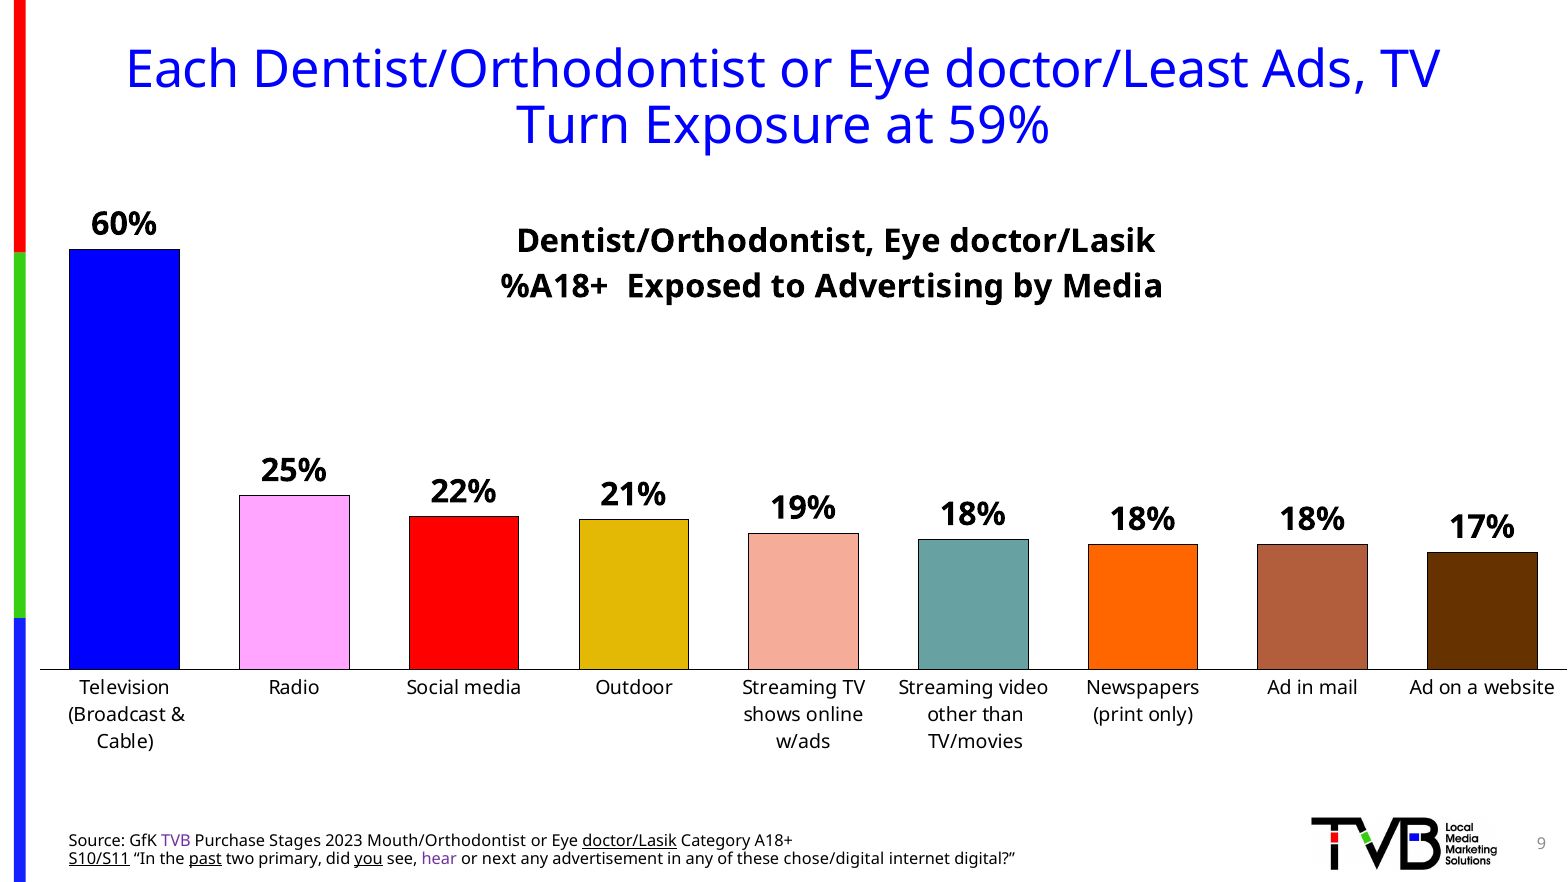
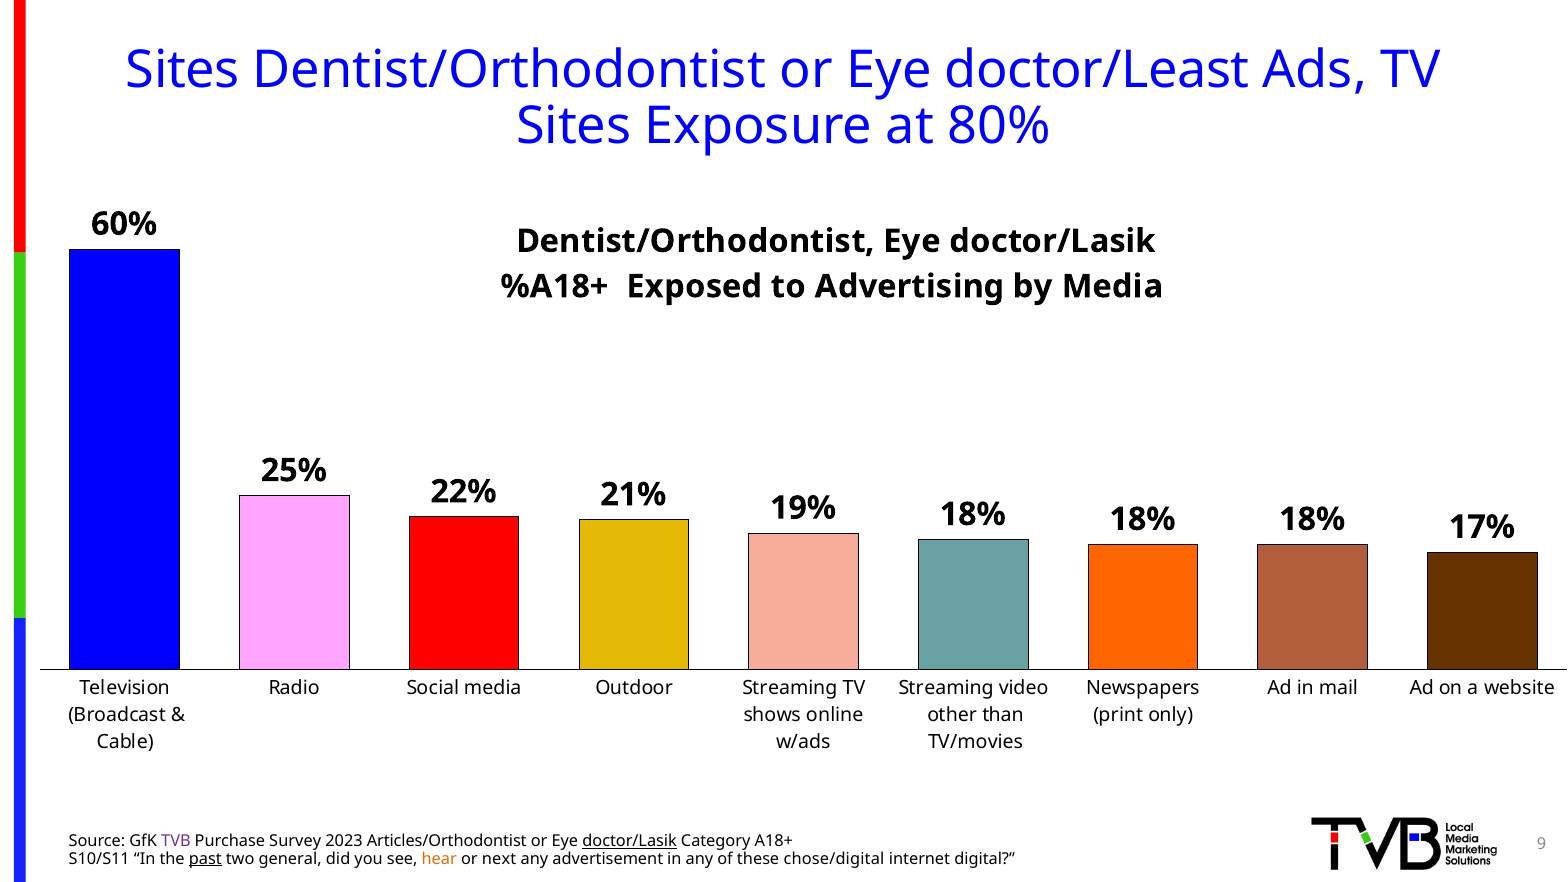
Each at (183, 70): Each -> Sites
Turn at (574, 126): Turn -> Sites
59%: 59% -> 80%
Stages: Stages -> Survey
Mouth/Orthodontist: Mouth/Orthodontist -> Articles/Orthodontist
S10/S11 underline: present -> none
primary: primary -> general
you underline: present -> none
hear colour: purple -> orange
